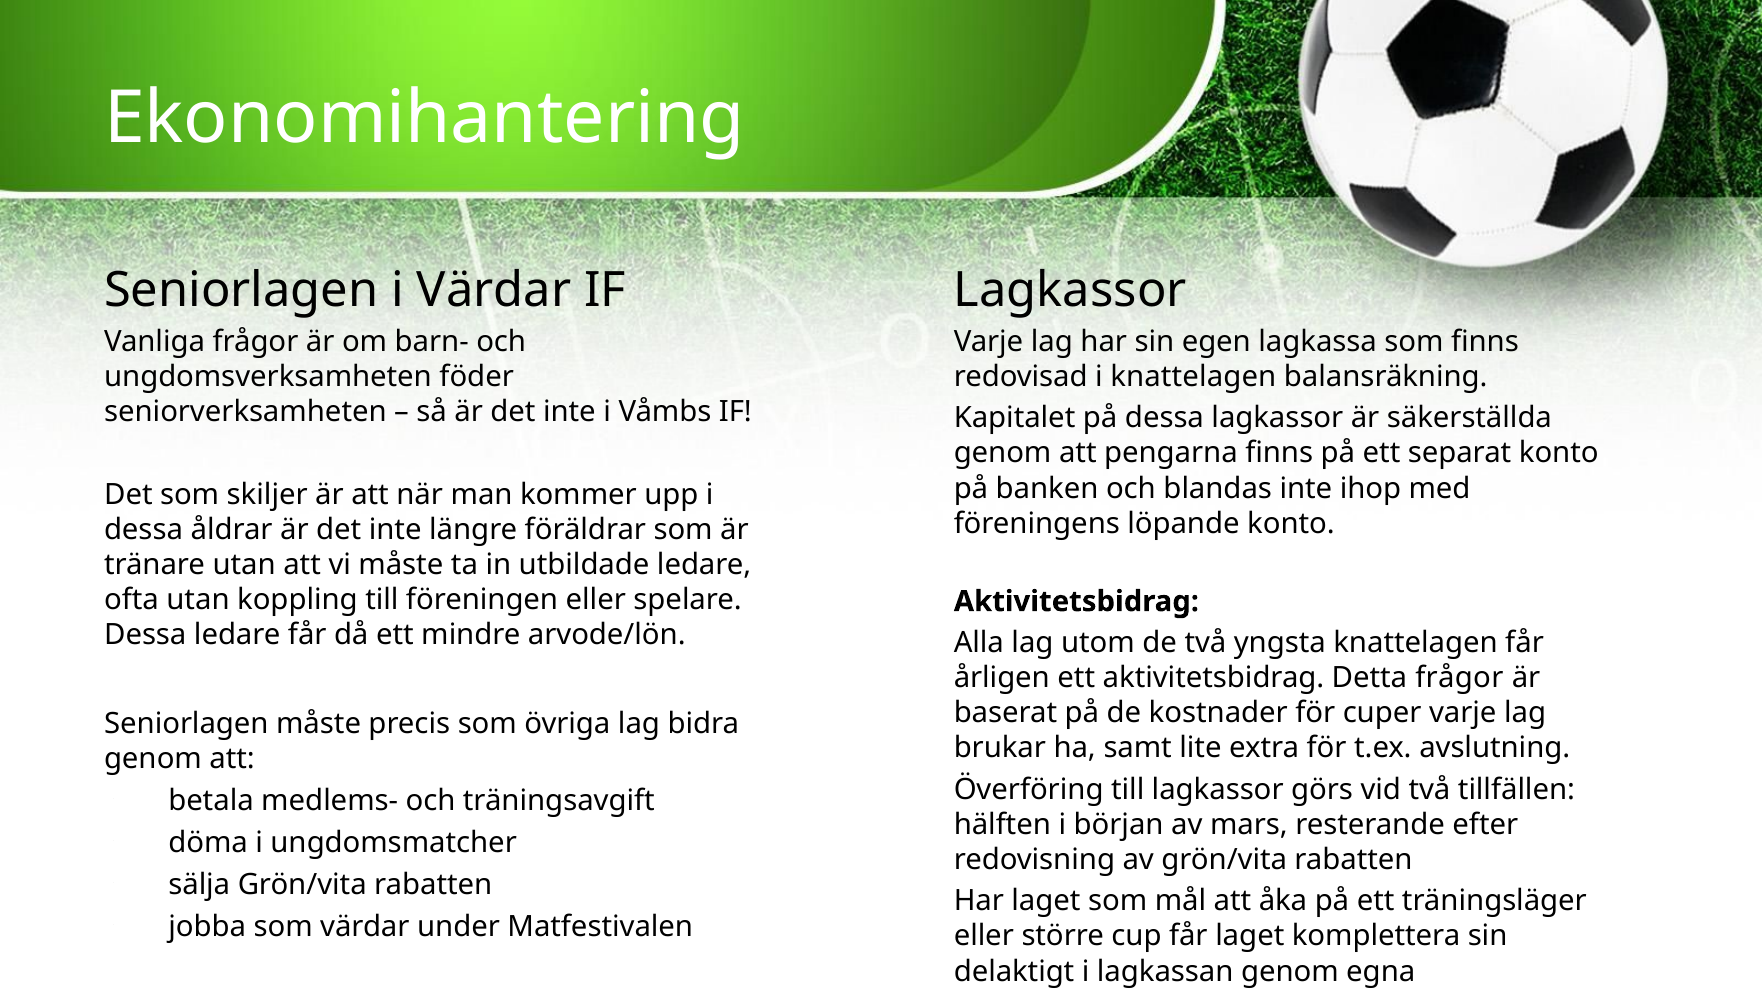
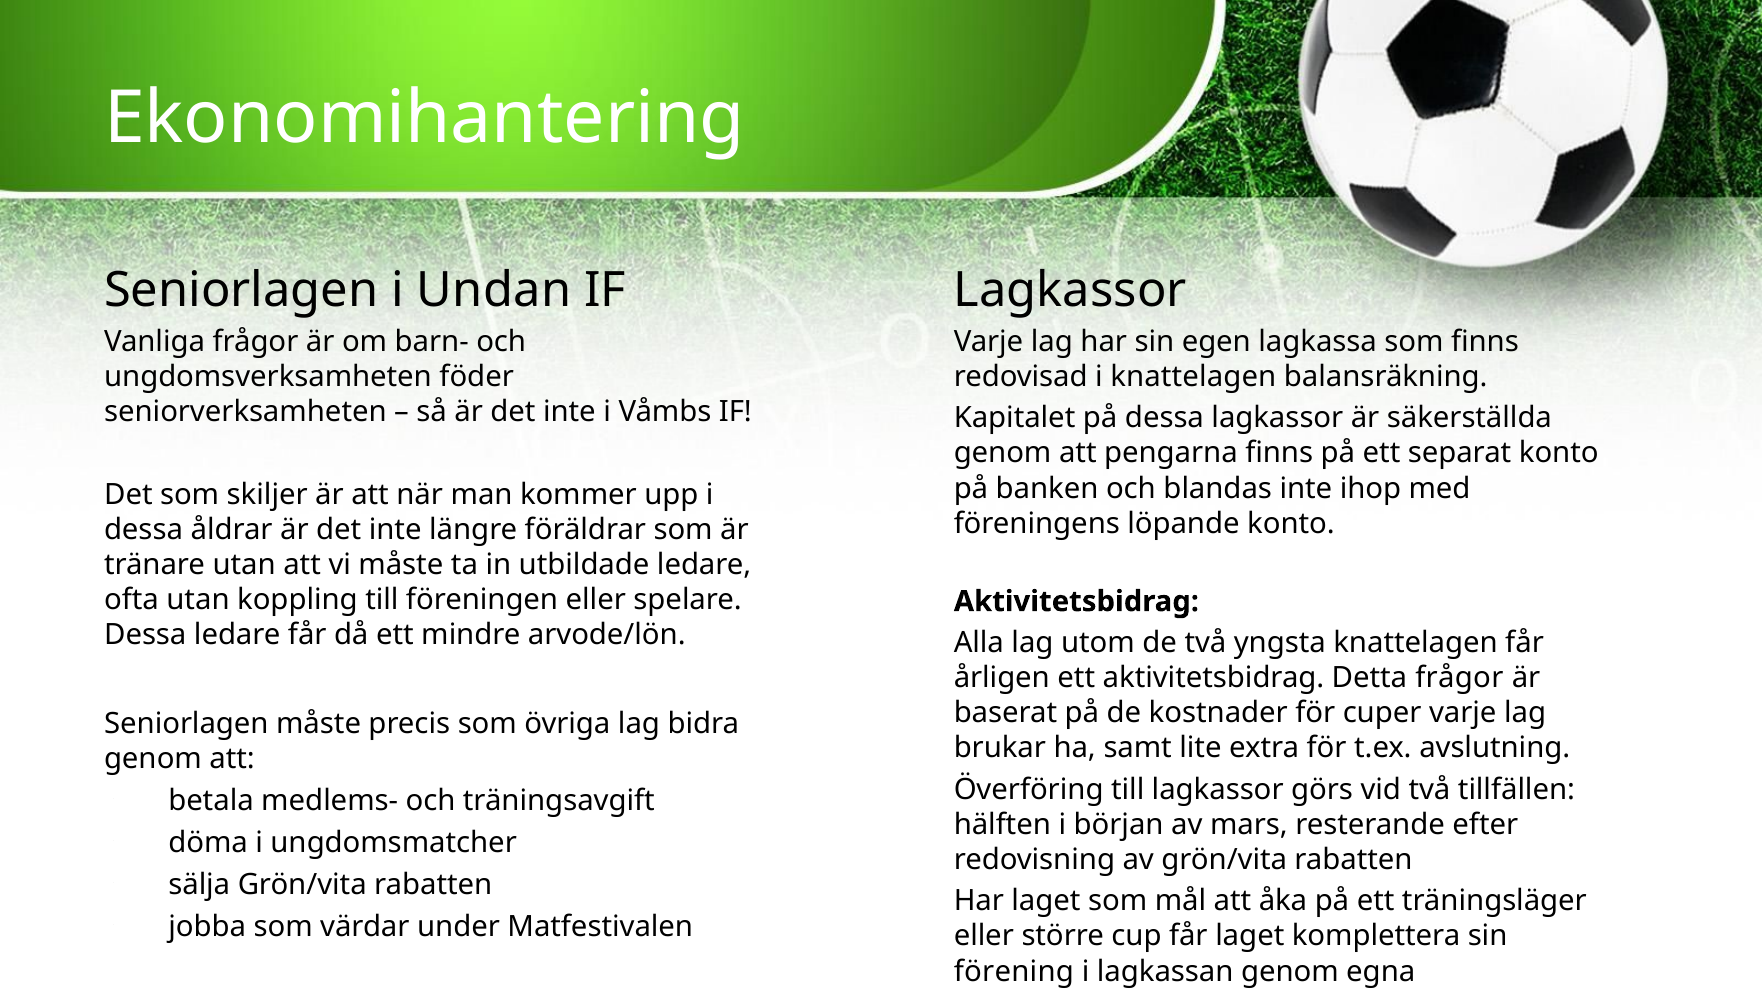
i Värdar: Värdar -> Undan
delaktigt: delaktigt -> förening
